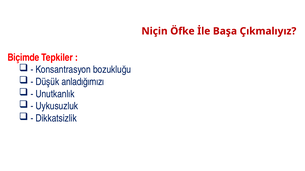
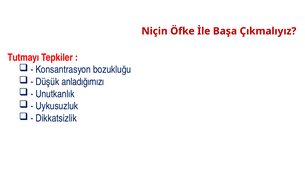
Biçimde: Biçimde -> Tutmayı
